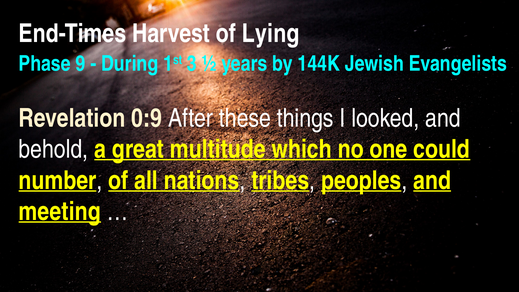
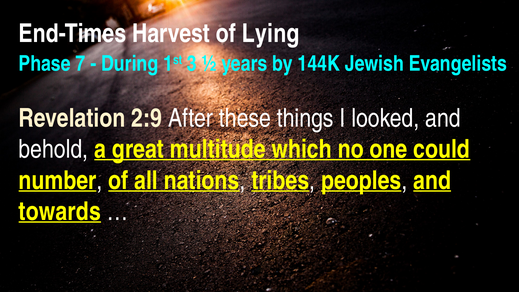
9: 9 -> 7
0:9: 0:9 -> 2:9
meeting: meeting -> towards
